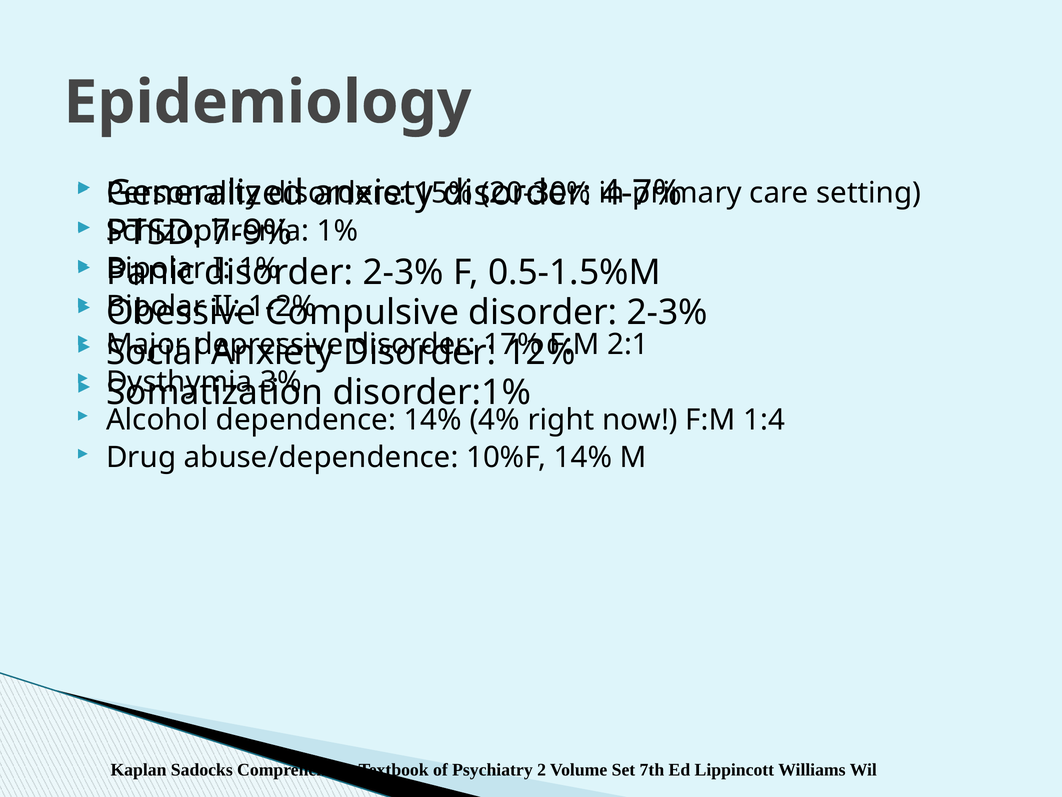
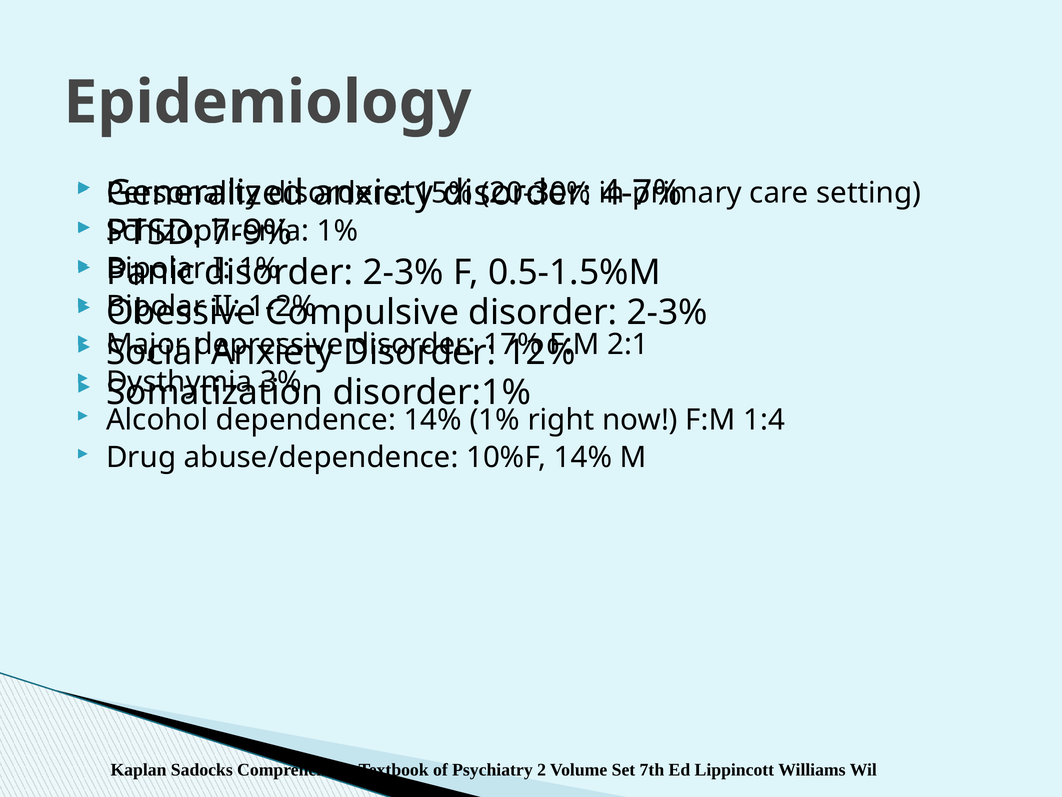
14% 4%: 4% -> 1%
